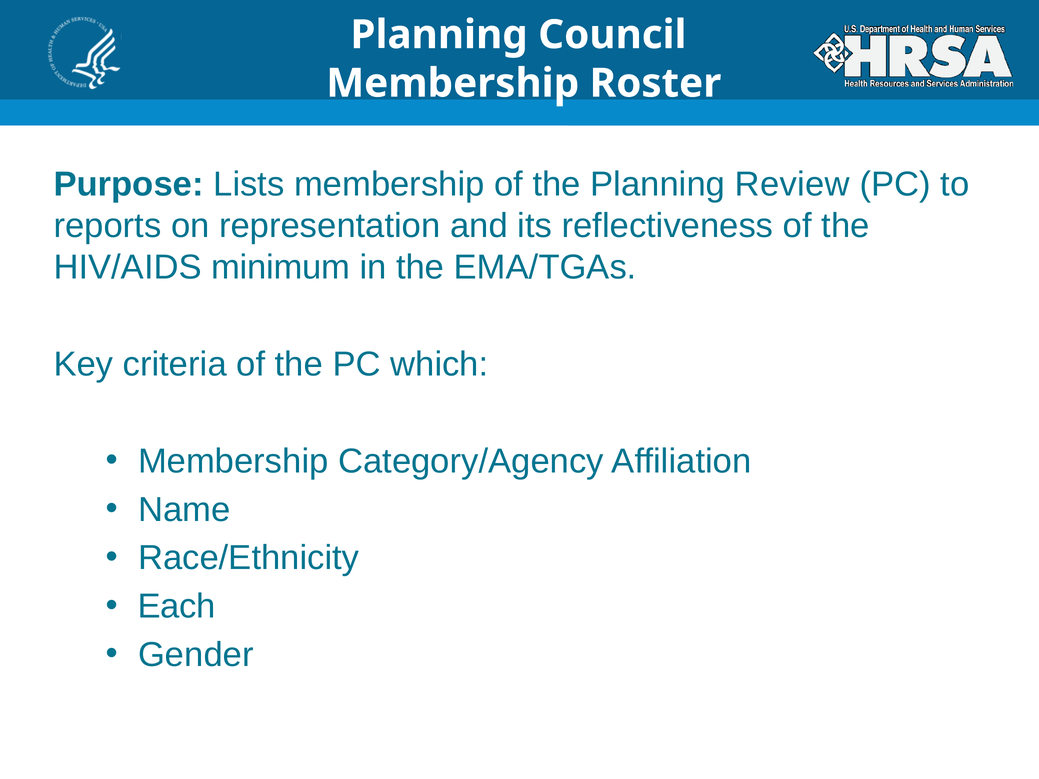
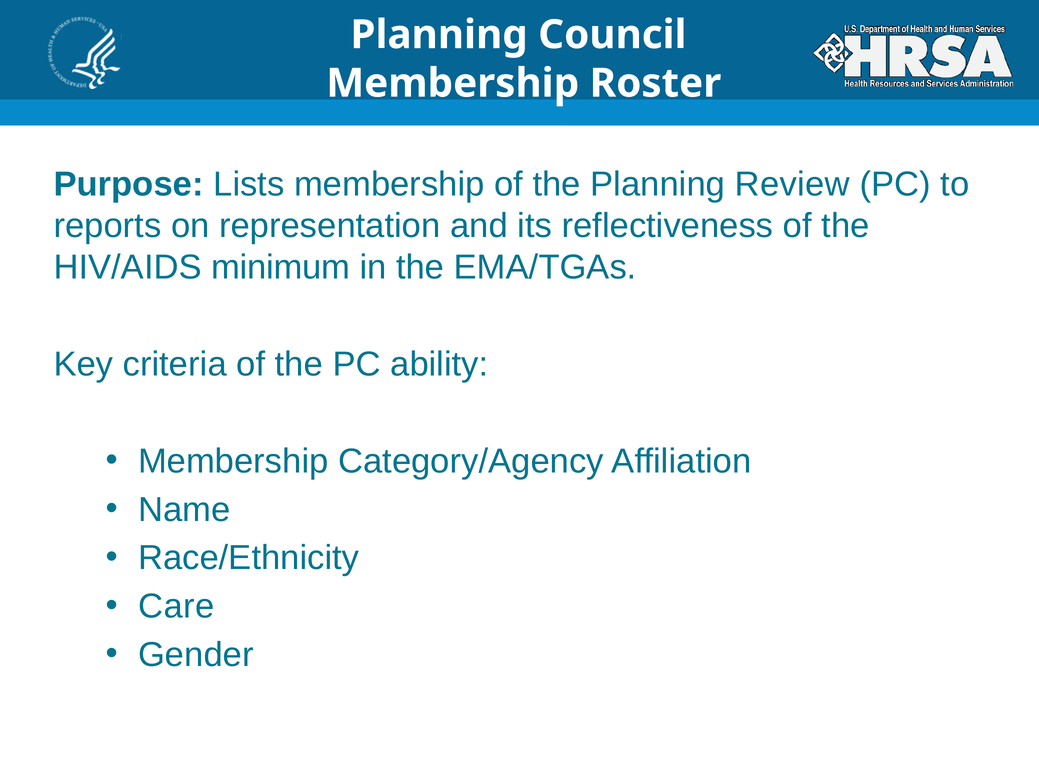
which: which -> ability
Each: Each -> Care
